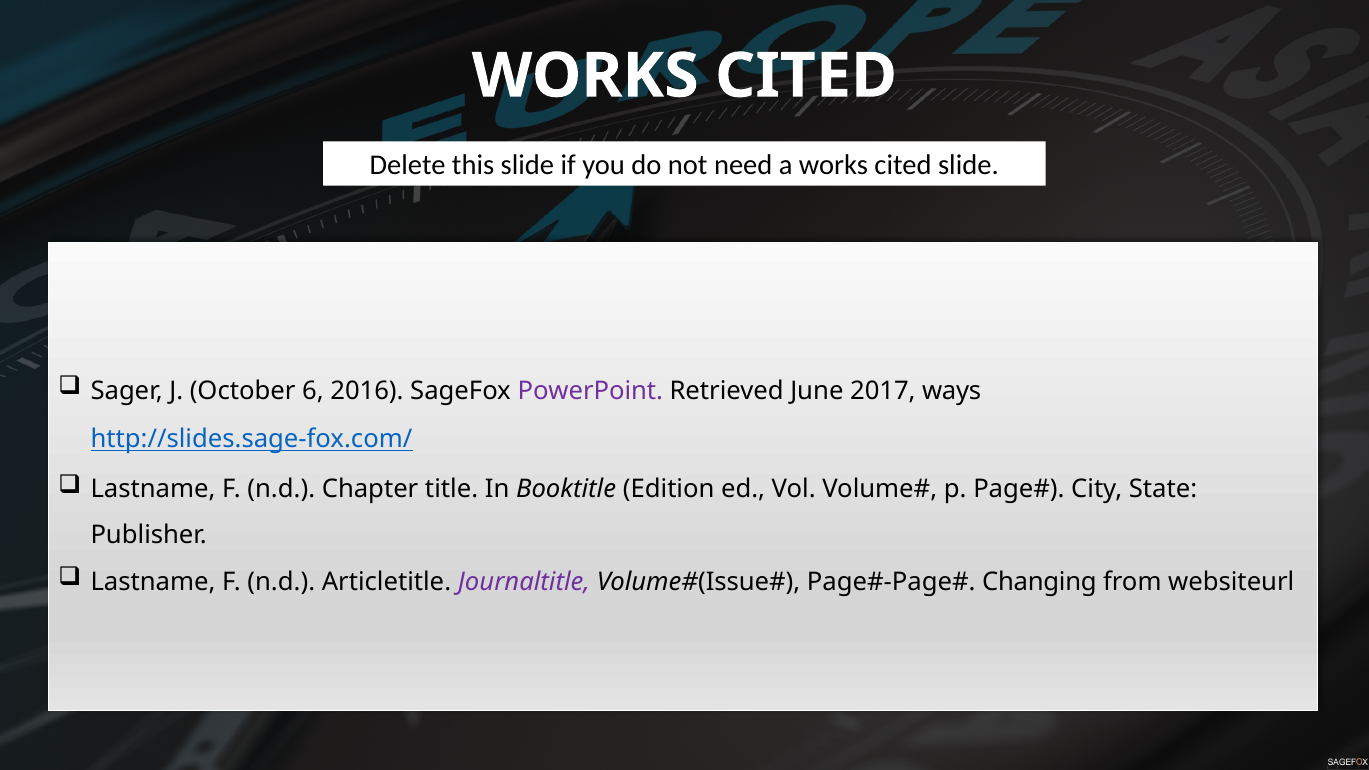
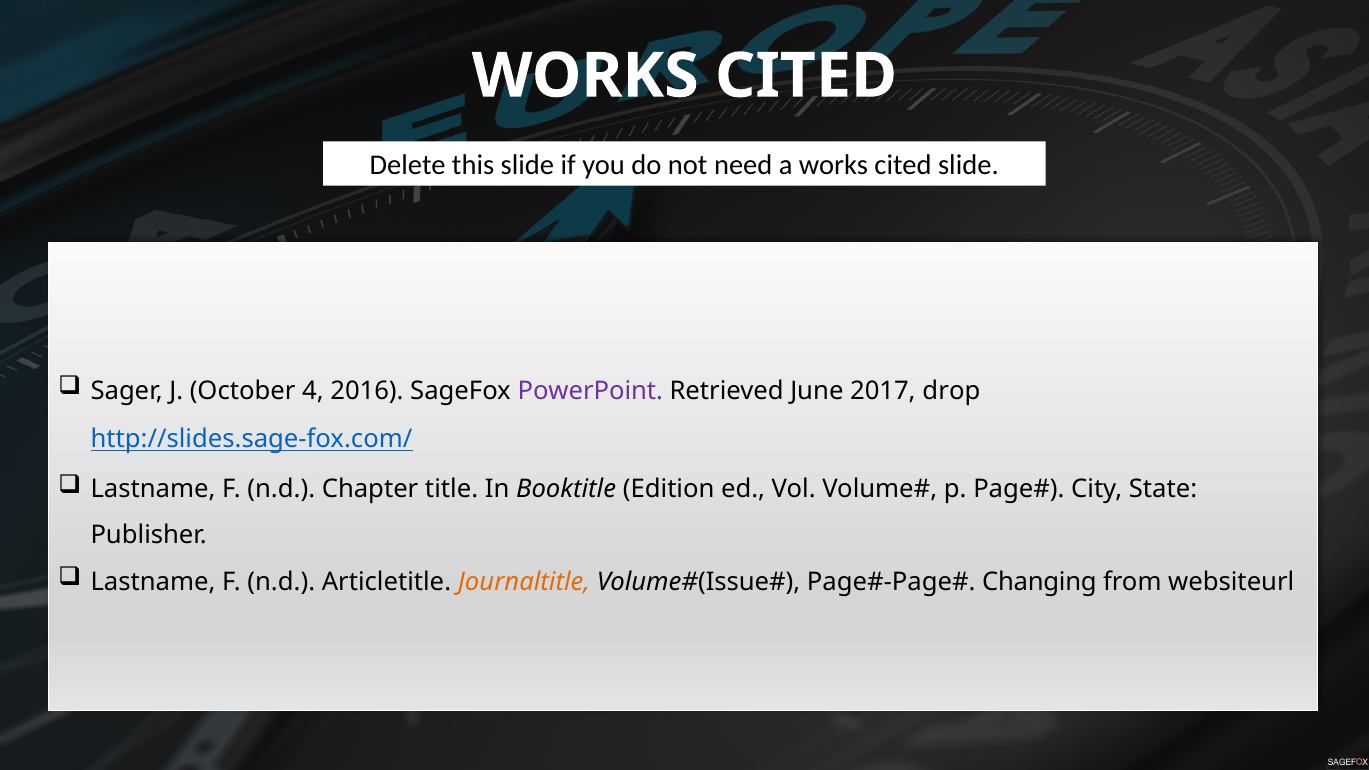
6: 6 -> 4
ways: ways -> drop
Journaltitle colour: purple -> orange
